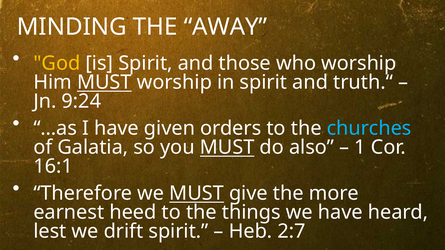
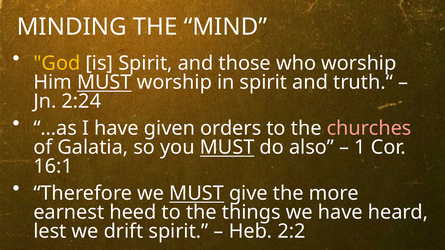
AWAY: AWAY -> MIND
9:24: 9:24 -> 2:24
churches colour: light blue -> pink
2:7: 2:7 -> 2:2
